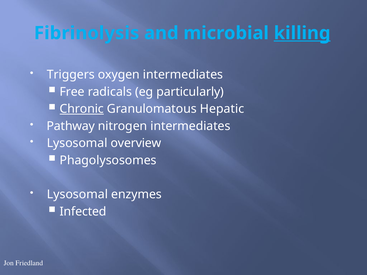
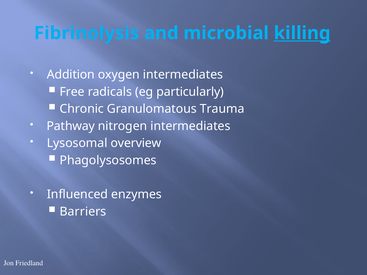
Triggers: Triggers -> Addition
Chronic underline: present -> none
Hepatic: Hepatic -> Trauma
Lysosomal at (77, 195): Lysosomal -> Influenced
Infected: Infected -> Barriers
